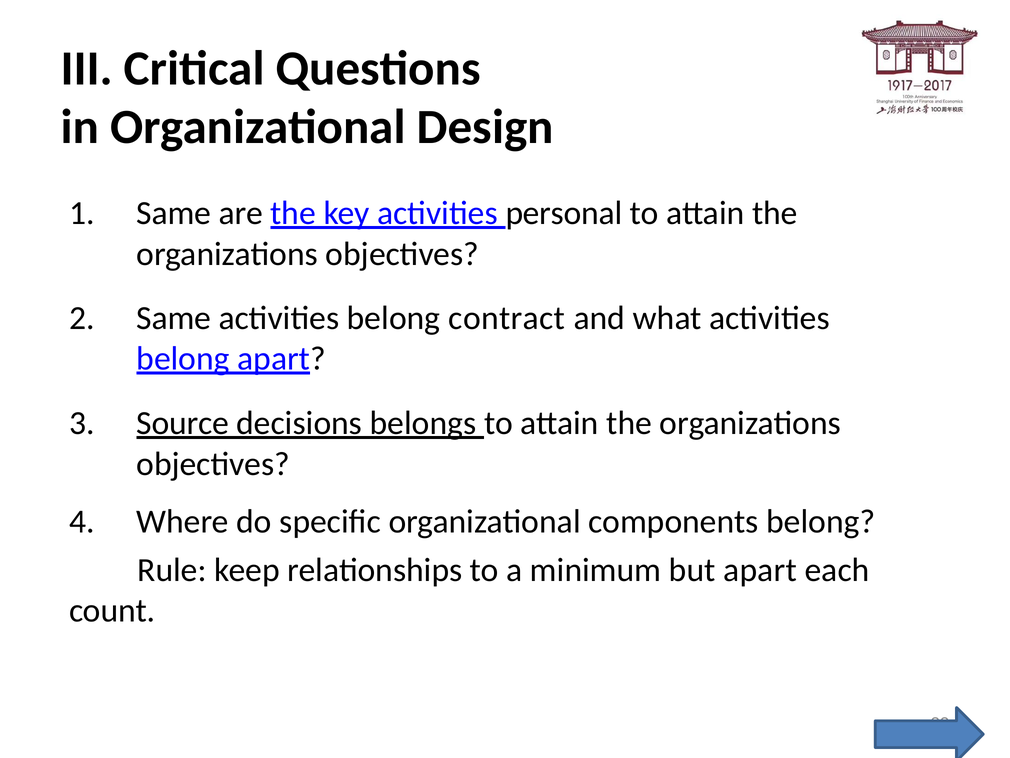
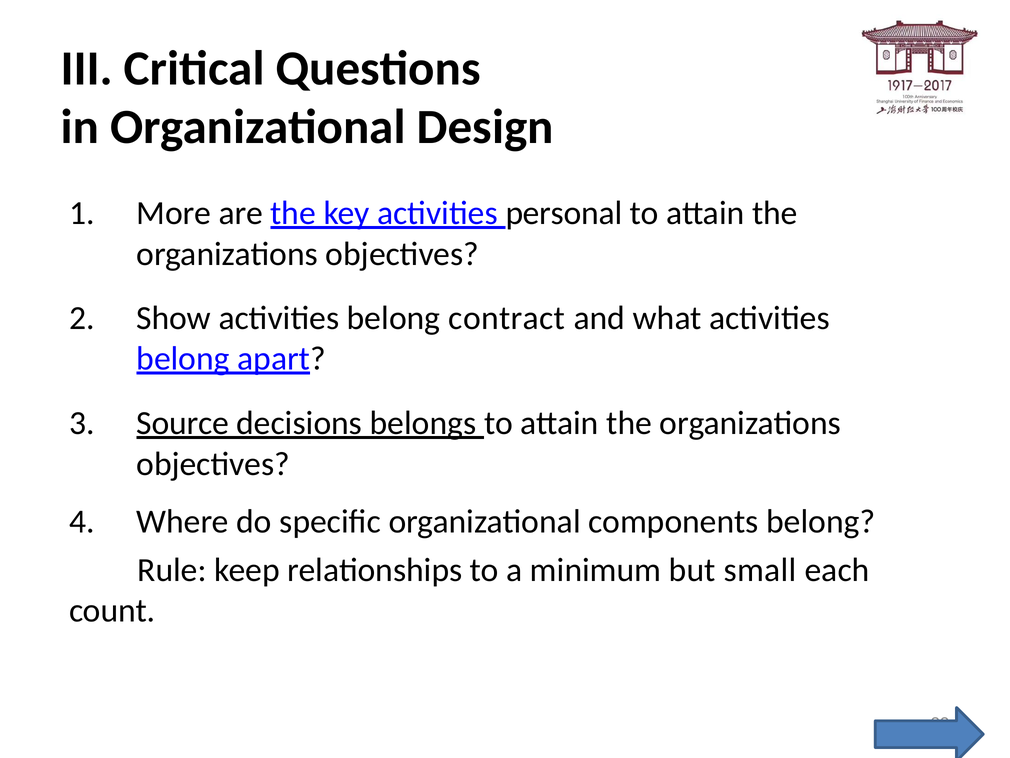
Same at (174, 213): Same -> More
Same at (174, 318): Same -> Show
but apart: apart -> small
